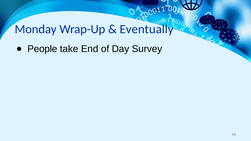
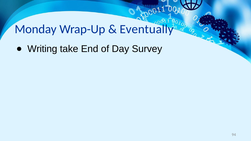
People: People -> Writing
